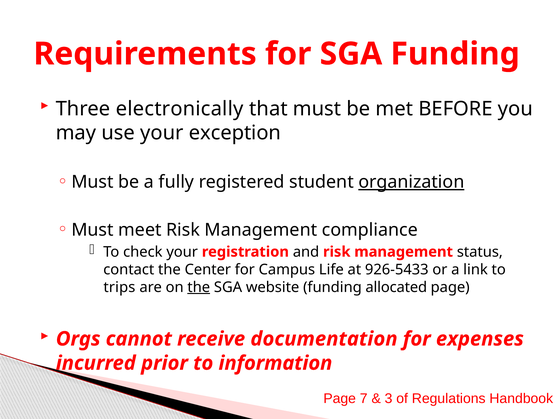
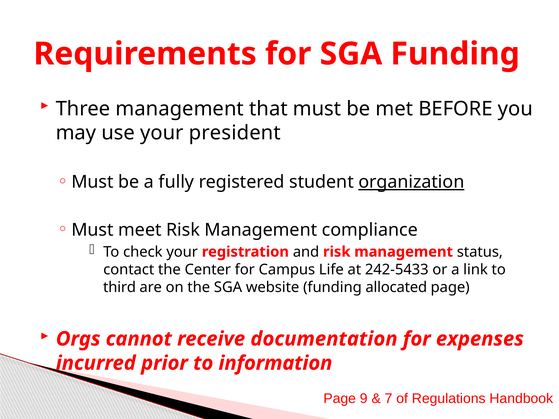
Three electronically: electronically -> management
exception: exception -> president
926-5433: 926-5433 -> 242-5433
trips: trips -> third
the at (199, 287) underline: present -> none
7: 7 -> 9
3: 3 -> 7
